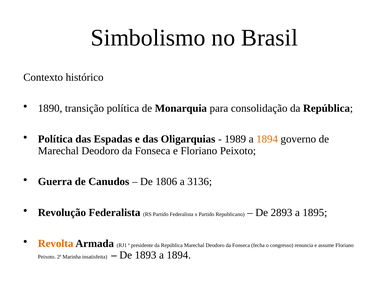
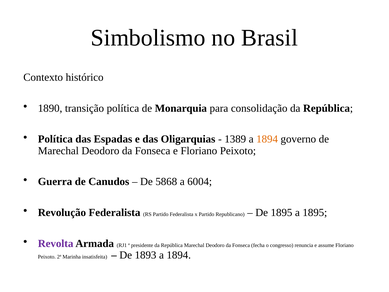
1989: 1989 -> 1389
1806: 1806 -> 5868
3136: 3136 -> 6004
De 2893: 2893 -> 1895
Revolta colour: orange -> purple
